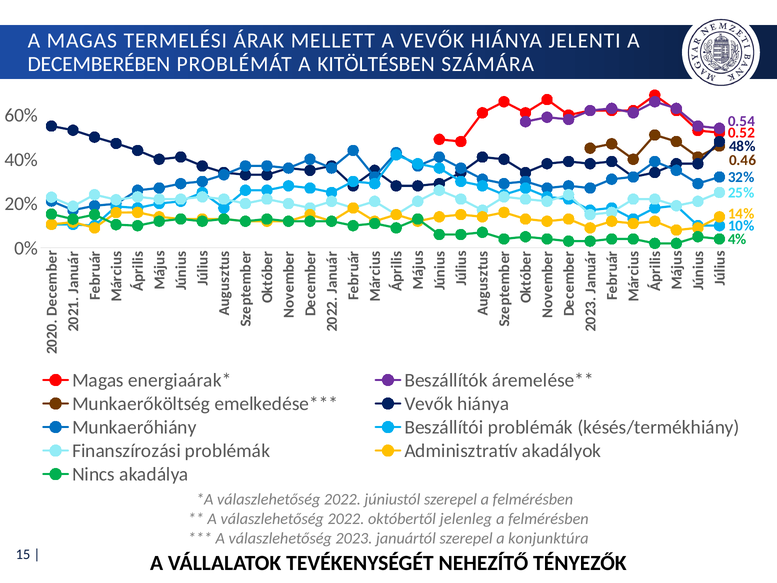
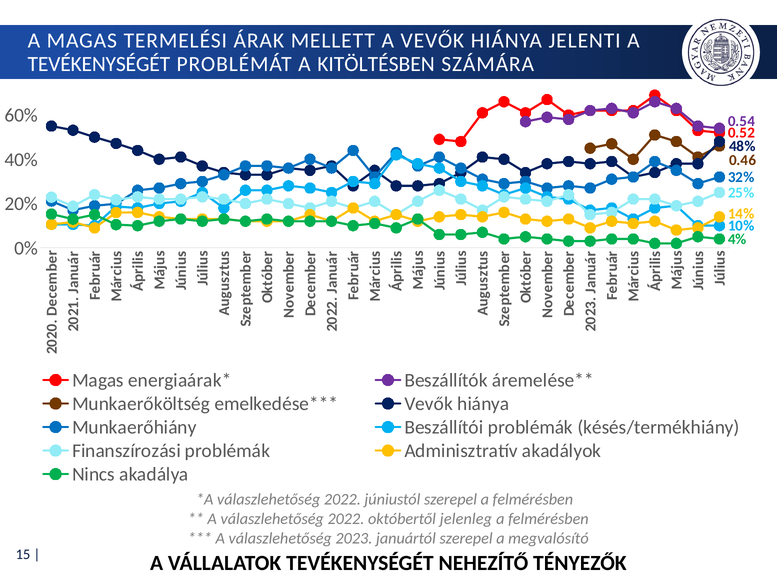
DECEMBERÉBEN at (99, 64): DECEMBERÉBEN -> TEVÉKENYSÉGÉT
konjunktúra: konjunktúra -> megvalósító
